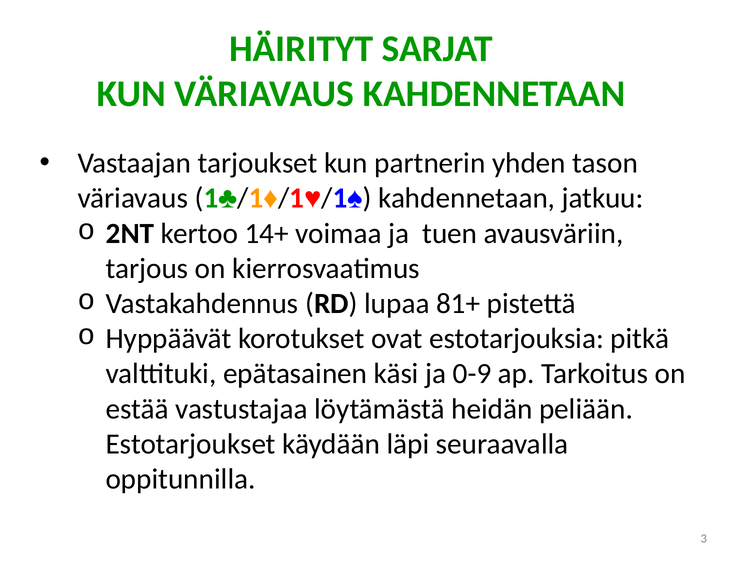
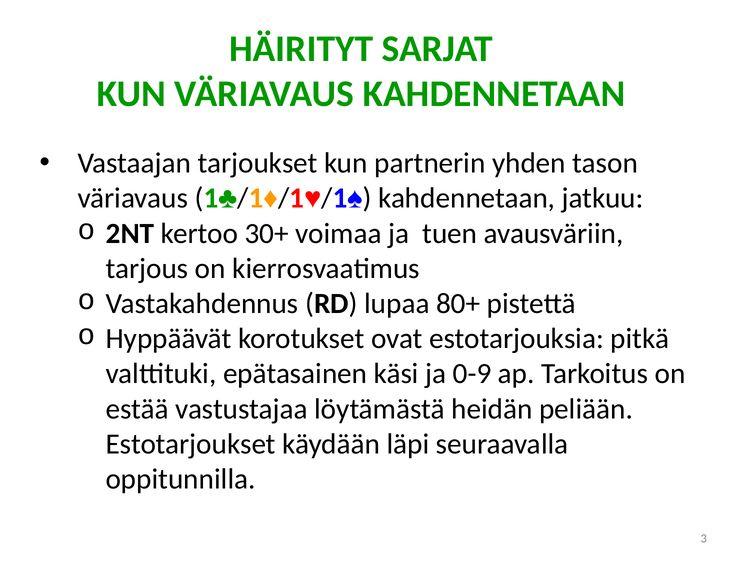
14+: 14+ -> 30+
81+: 81+ -> 80+
